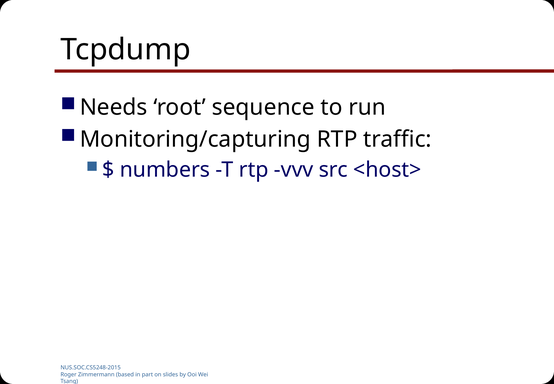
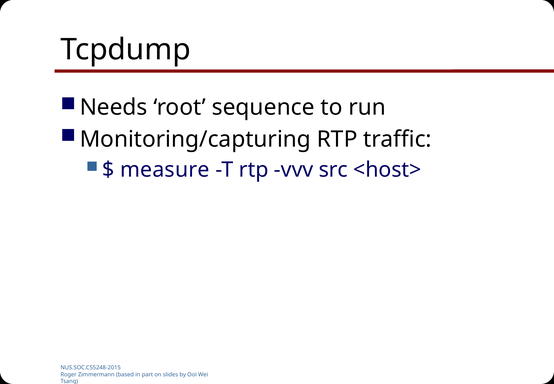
numbers: numbers -> measure
